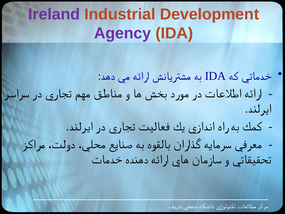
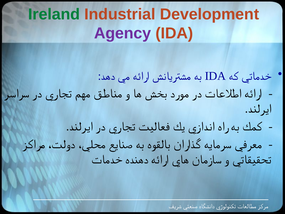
Ireland colour: purple -> green
